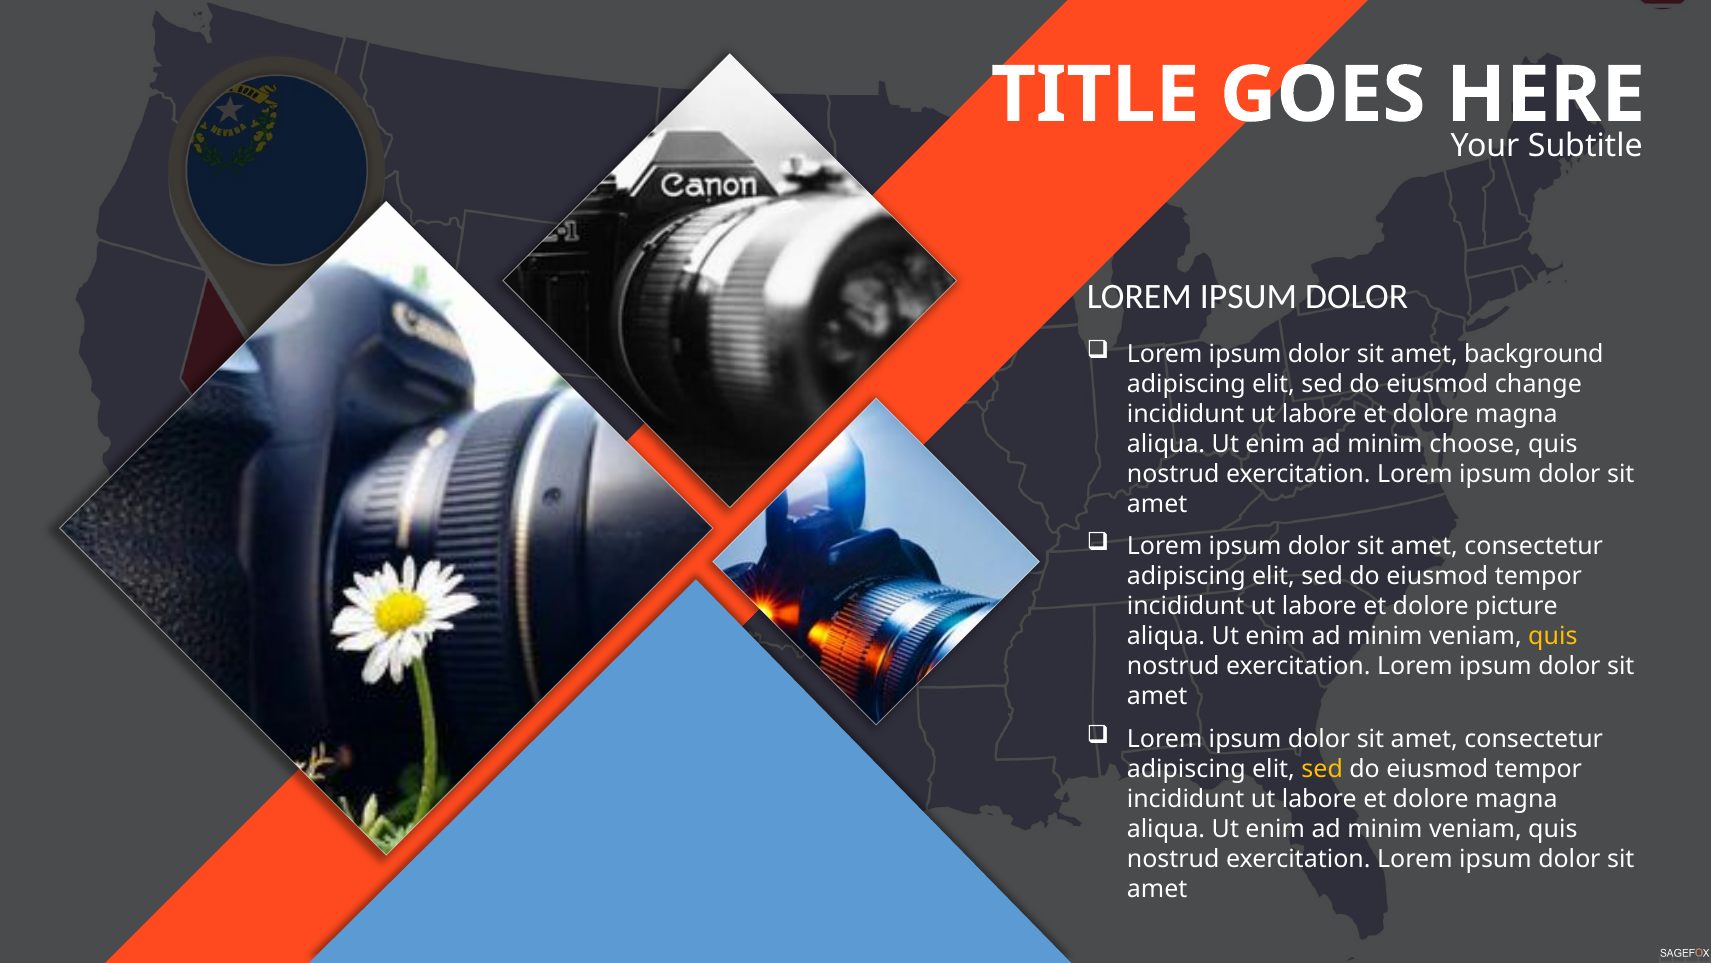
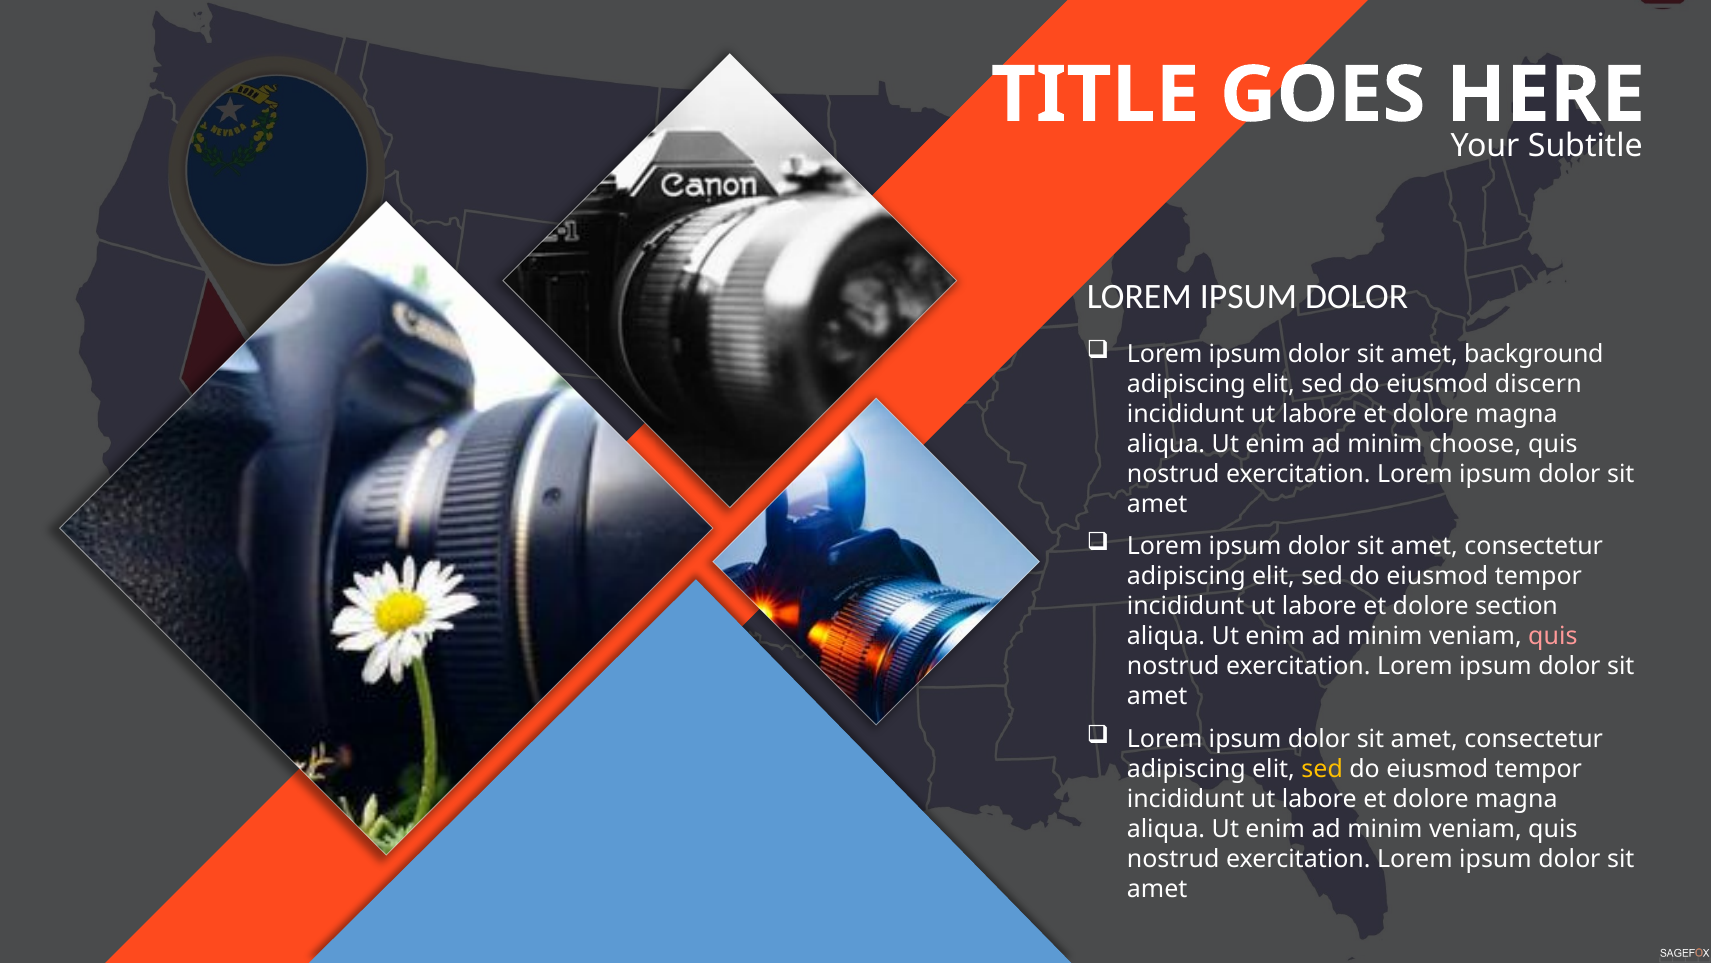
change: change -> discern
picture: picture -> section
quis at (1553, 636) colour: yellow -> pink
